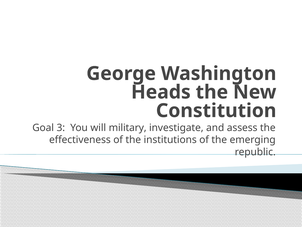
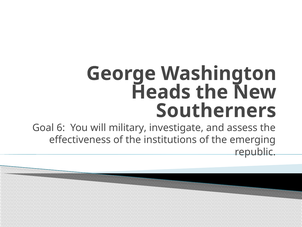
Constitution: Constitution -> Southerners
3: 3 -> 6
